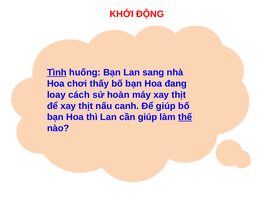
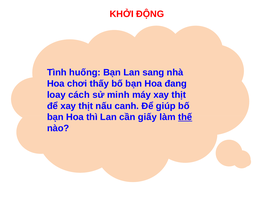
Tình underline: present -> none
hoàn: hoàn -> minh
cần giúp: giúp -> giấy
